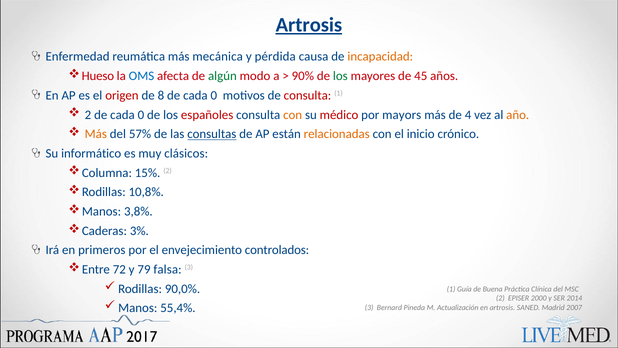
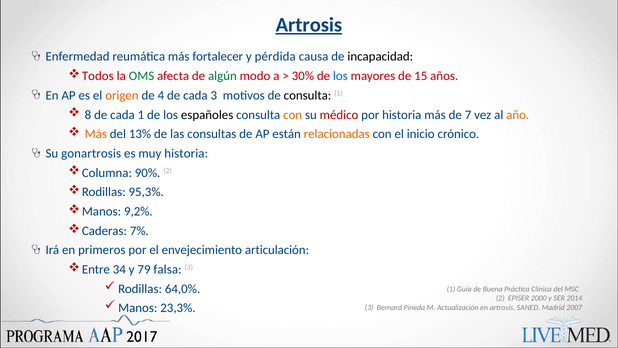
mecánica: mecánica -> fortalecer
incapacidad colour: orange -> black
Hueso: Hueso -> Todos
OMS colour: blue -> green
90%: 90% -> 30%
los at (340, 76) colour: green -> blue
45: 45 -> 15
origen colour: red -> orange
8: 8 -> 4
0 at (214, 95): 0 -> 3
consulta at (308, 95) colour: red -> black
2 at (88, 115): 2 -> 8
0 at (141, 115): 0 -> 1
españoles colour: red -> black
por mayors: mayors -> historia
4: 4 -> 7
57%: 57% -> 13%
consultas underline: present -> none
informático: informático -> gonartrosis
muy clásicos: clásicos -> historia
15%: 15% -> 90%
10,8%: 10,8% -> 95,3%
3,8%: 3,8% -> 9,2%
3%: 3% -> 7%
controlados: controlados -> articulación
72: 72 -> 34
90,0%: 90,0% -> 64,0%
55,4%: 55,4% -> 23,3%
